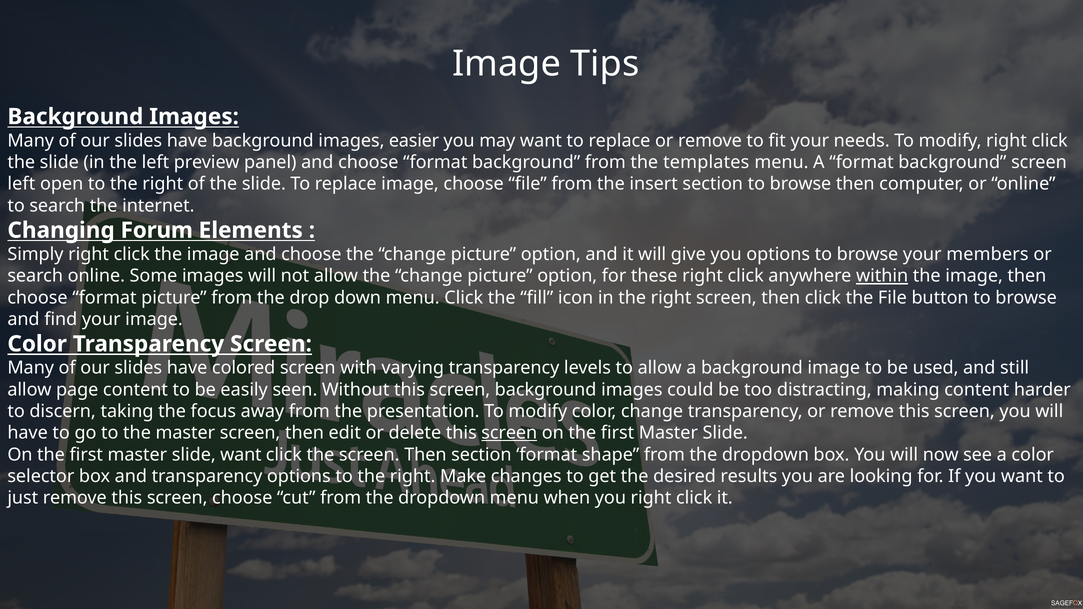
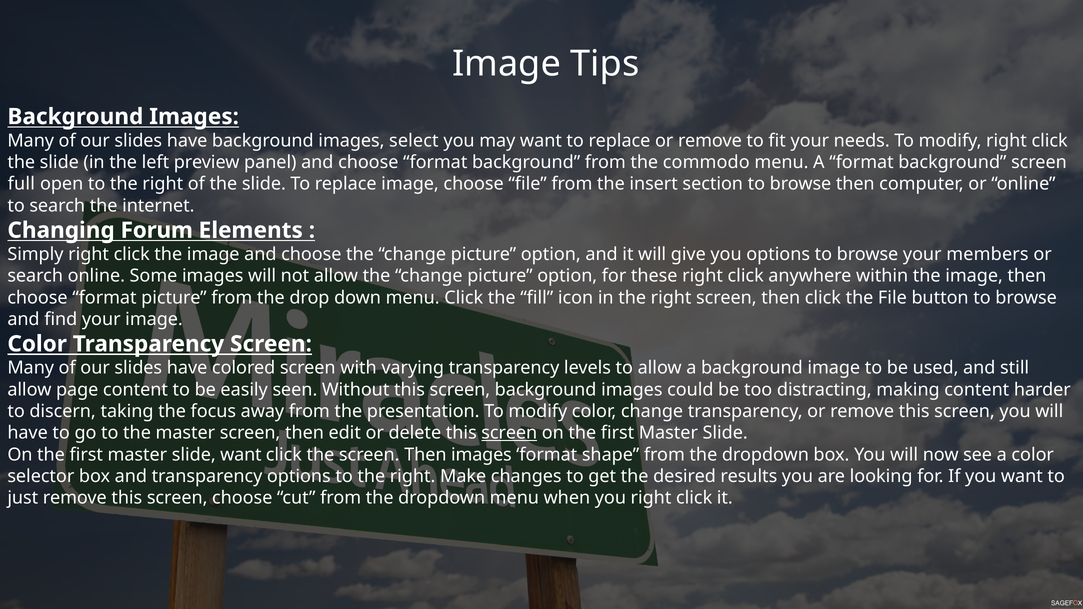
easier: easier -> select
templates: templates -> commodo
left at (21, 184): left -> full
within underline: present -> none
Then section: section -> images
